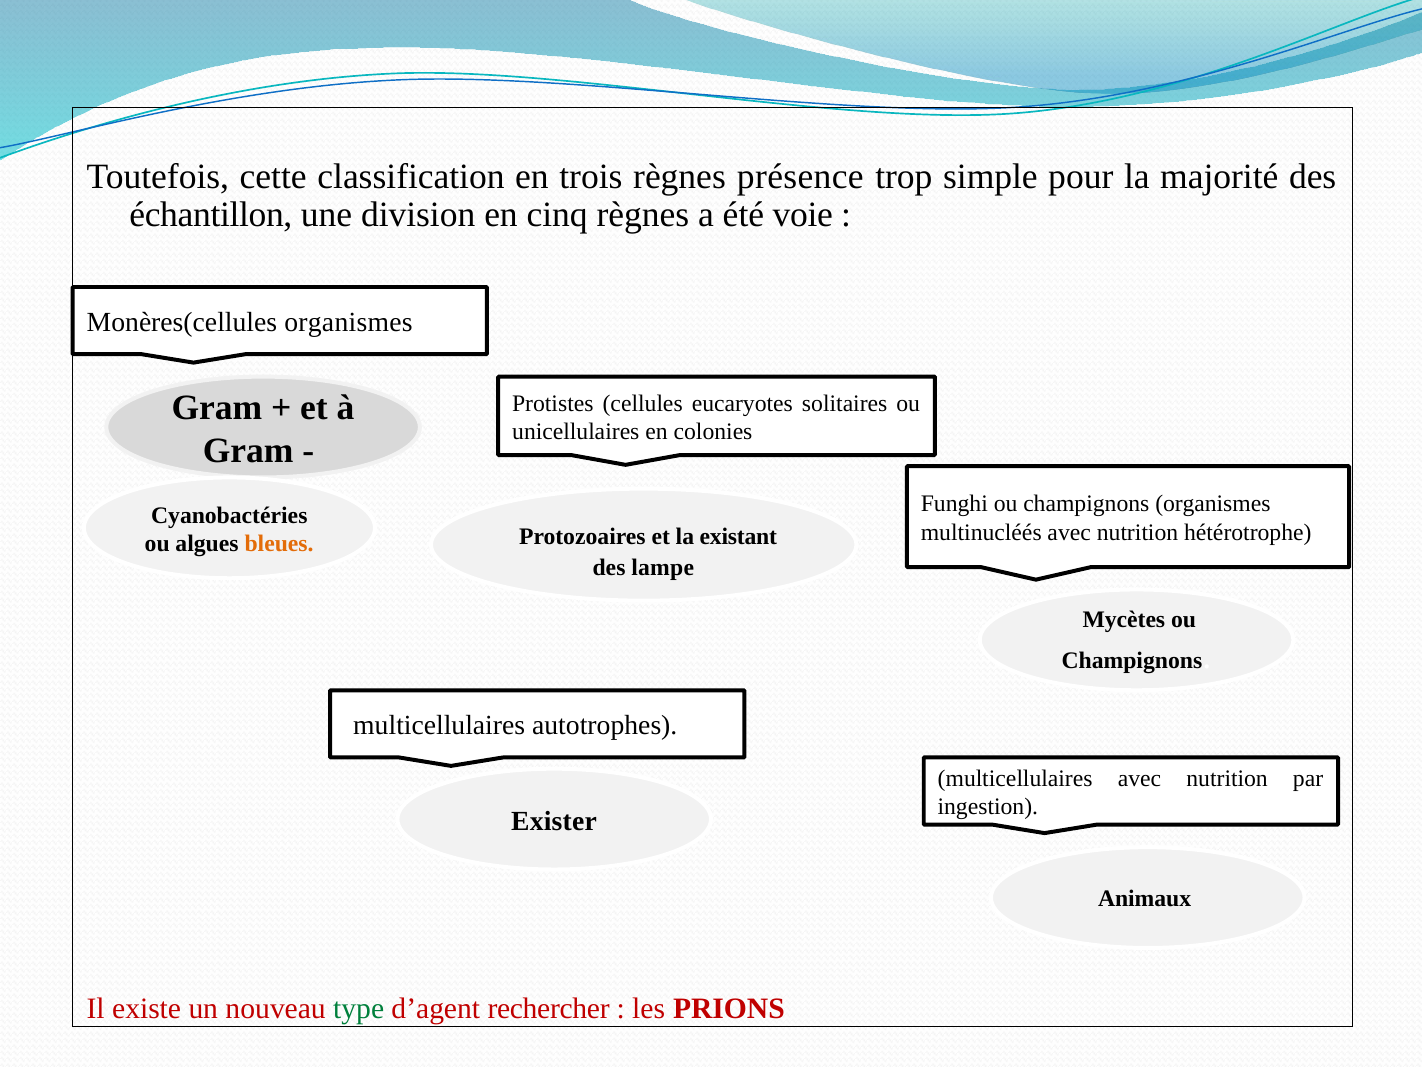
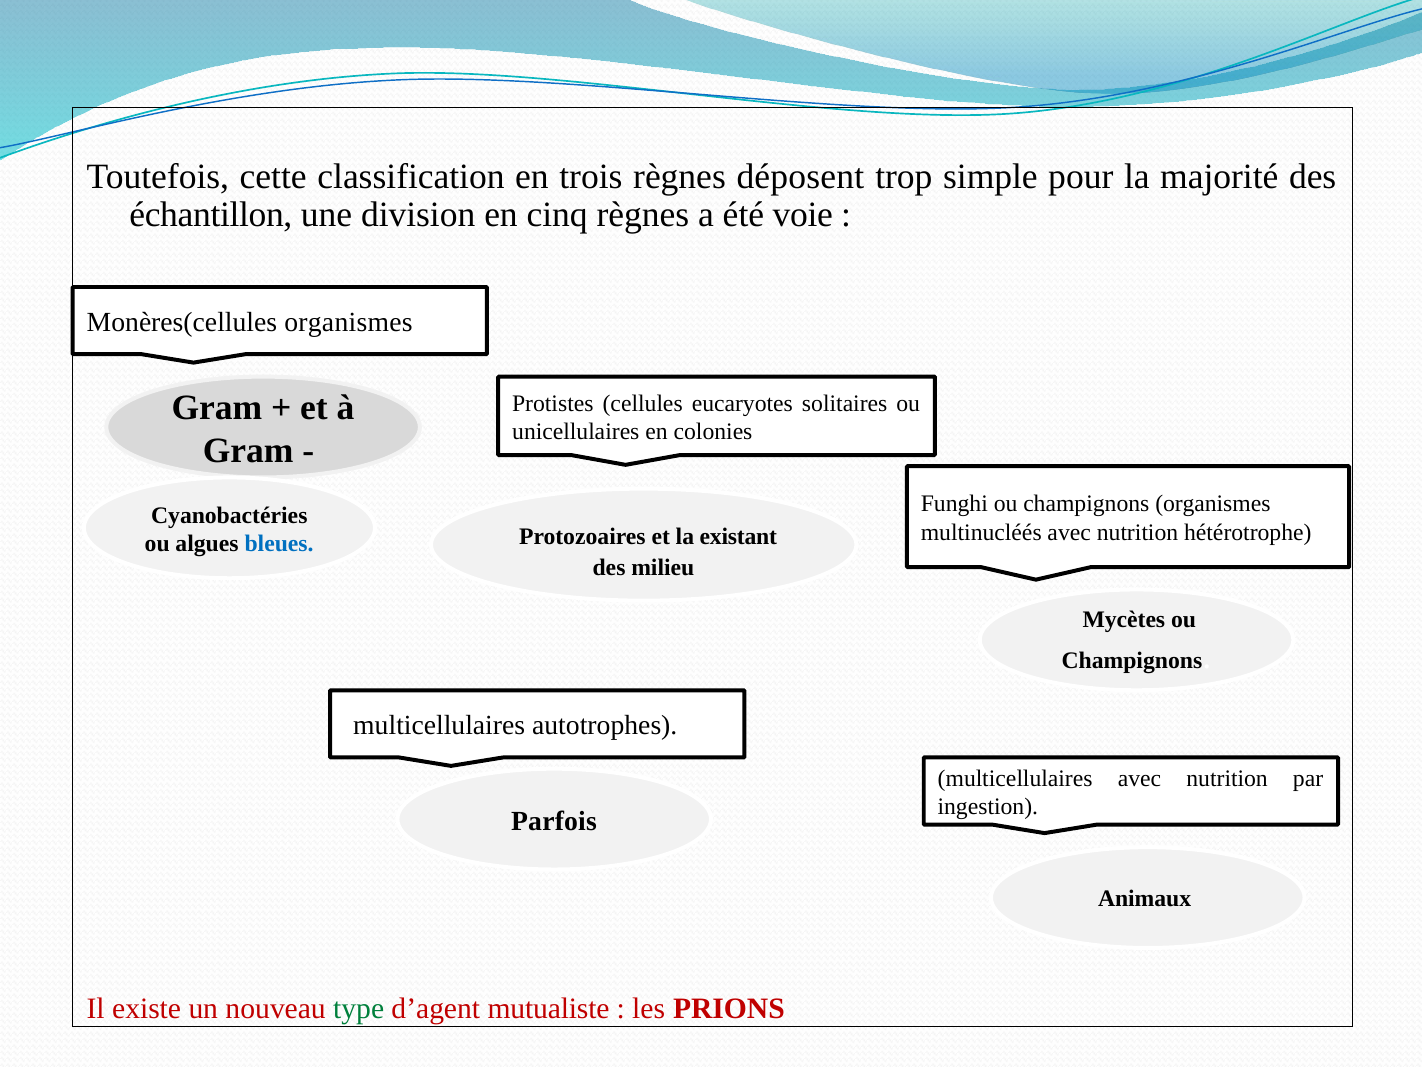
présence: présence -> déposent
bleues colour: orange -> blue
lampe: lampe -> milieu
Exister: Exister -> Parfois
rechercher: rechercher -> mutualiste
